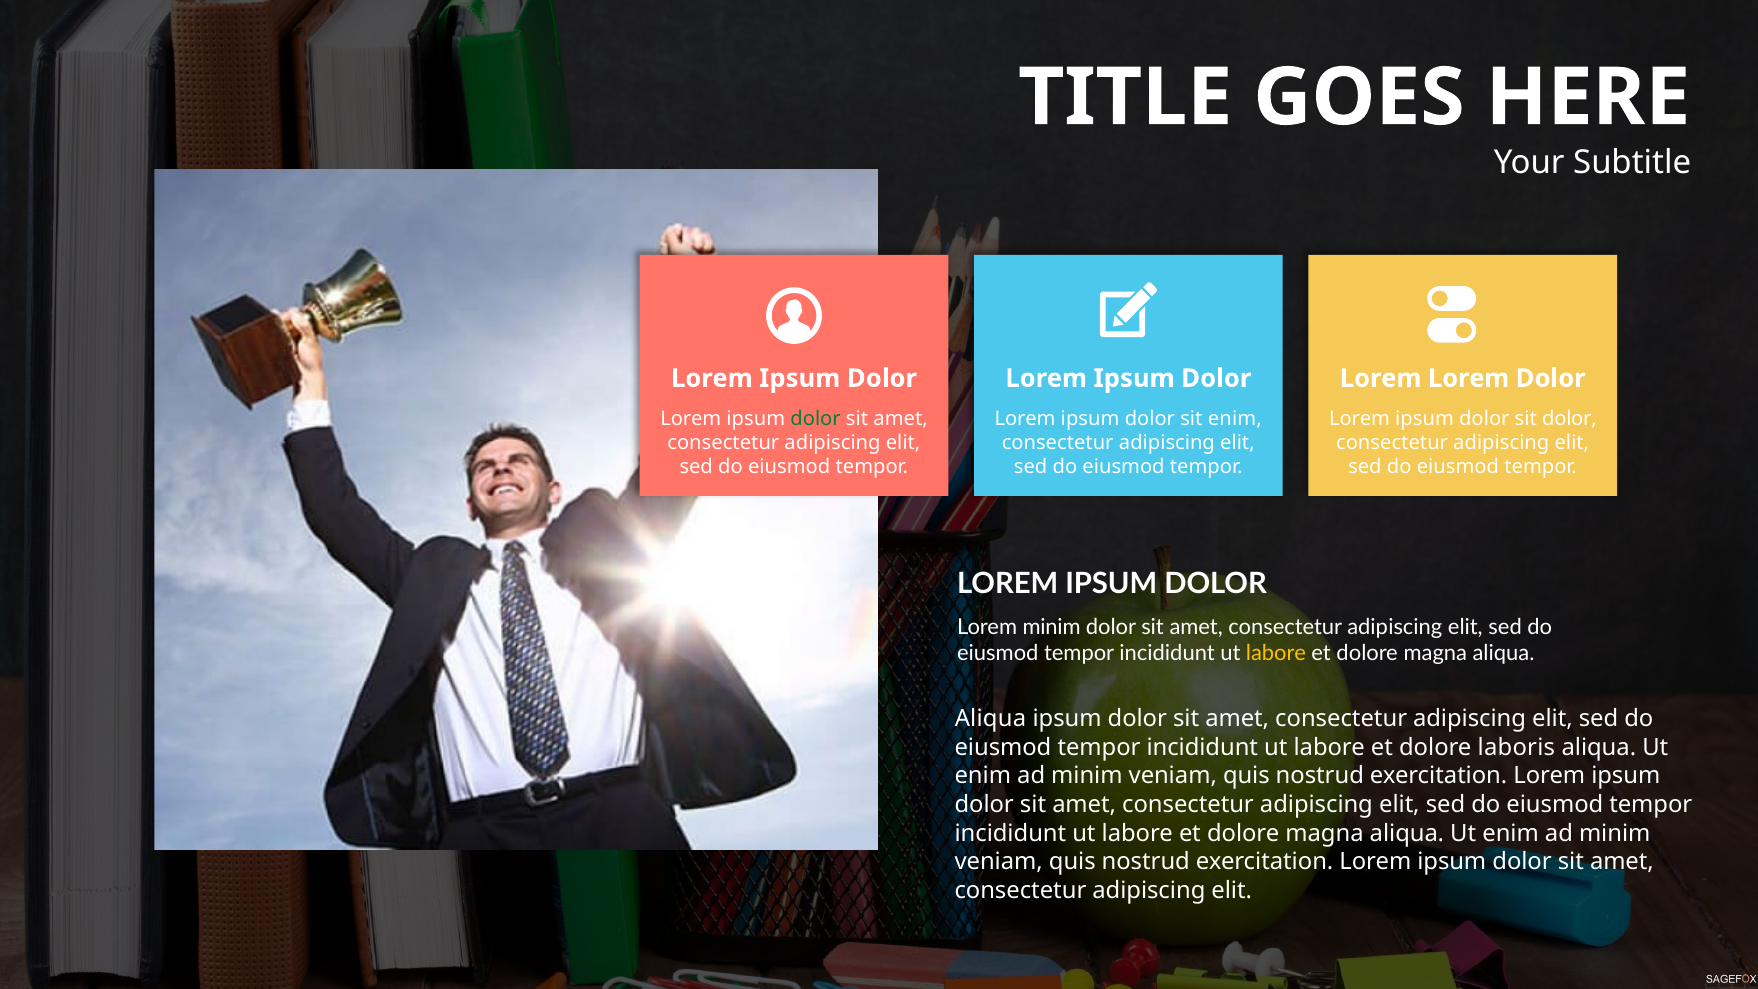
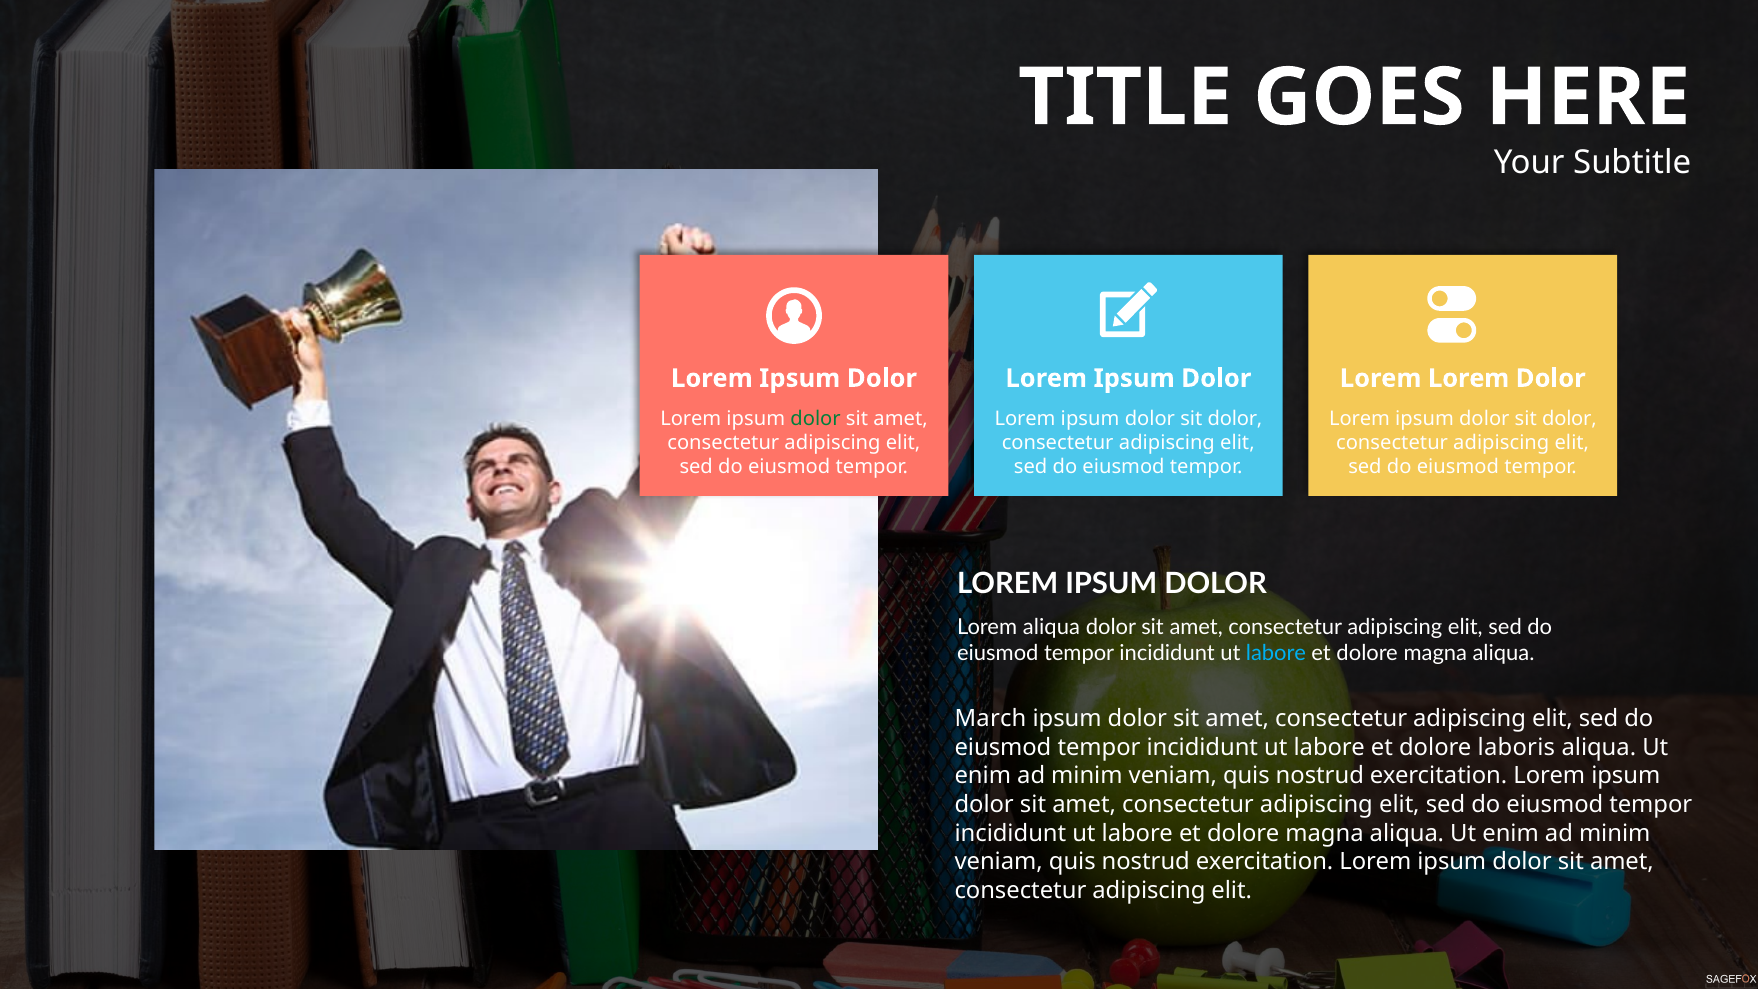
enim at (1235, 419): enim -> dolor
Lorem minim: minim -> aliqua
labore at (1276, 653) colour: yellow -> light blue
Aliqua at (990, 719): Aliqua -> March
